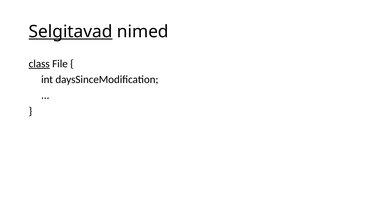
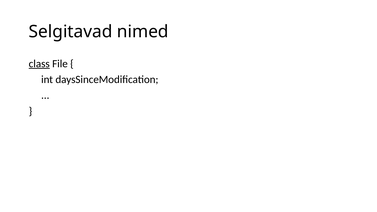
Selgitavad underline: present -> none
